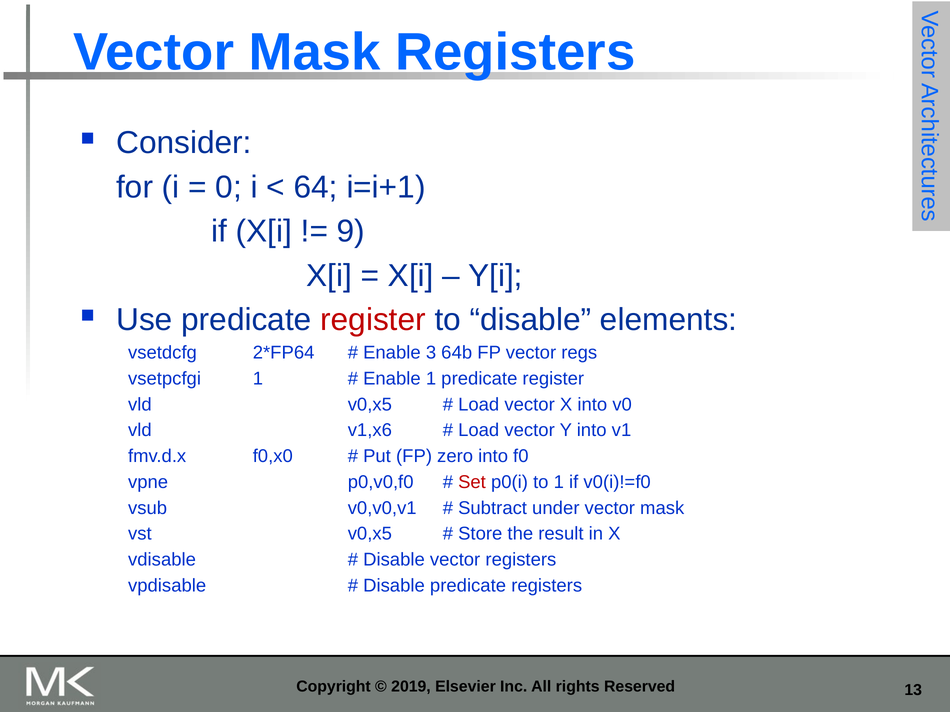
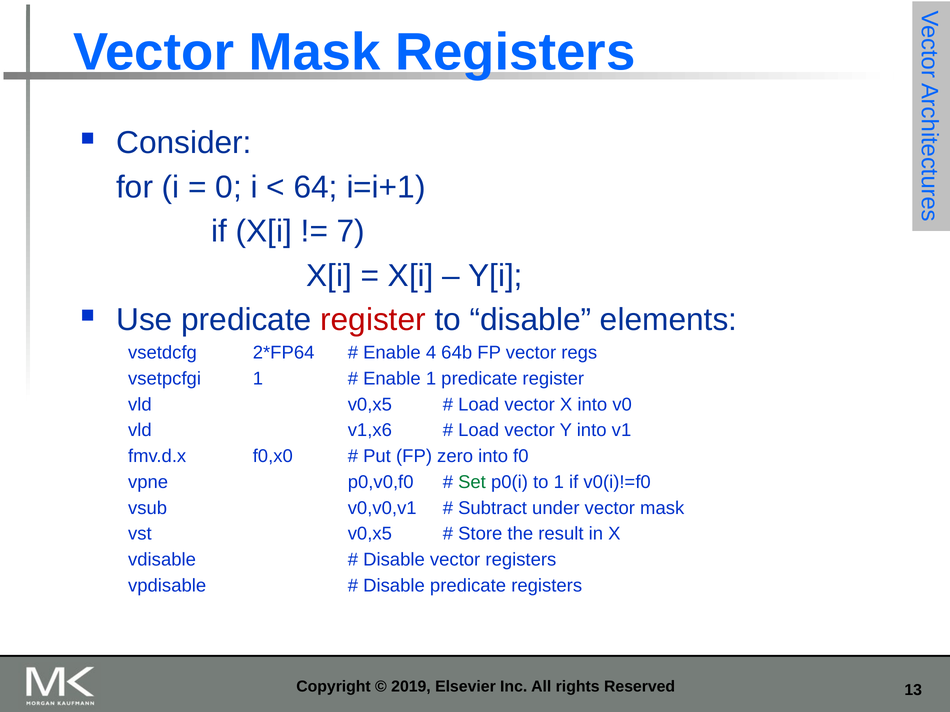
9: 9 -> 7
3: 3 -> 4
Set colour: red -> green
